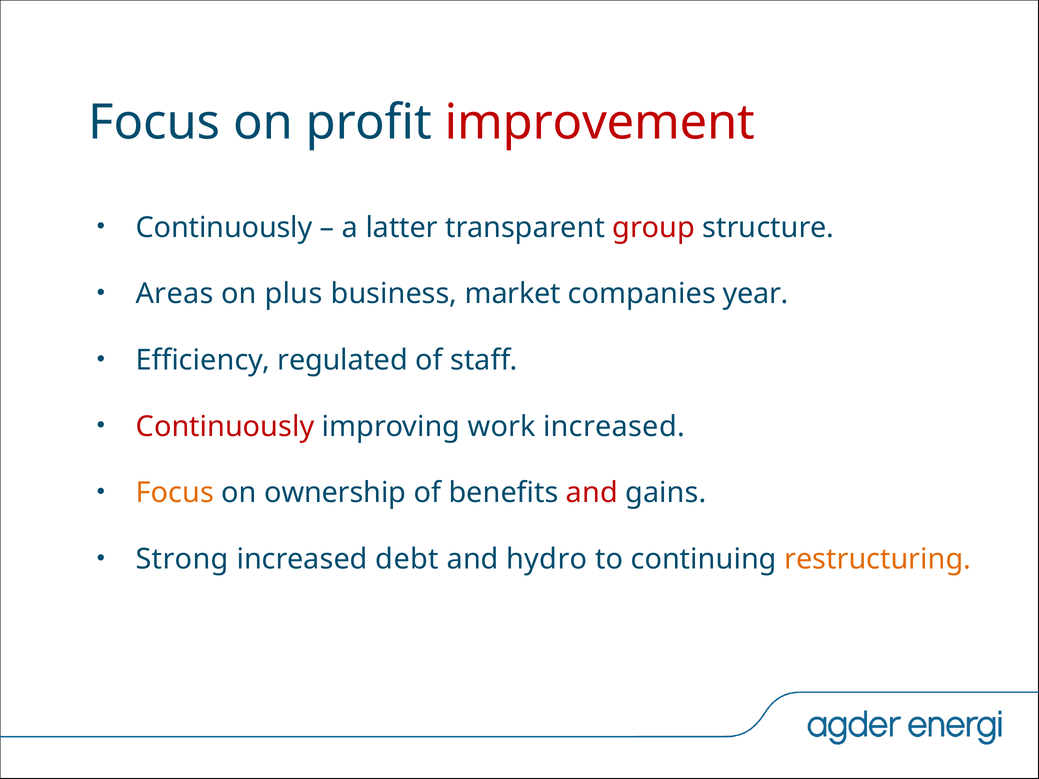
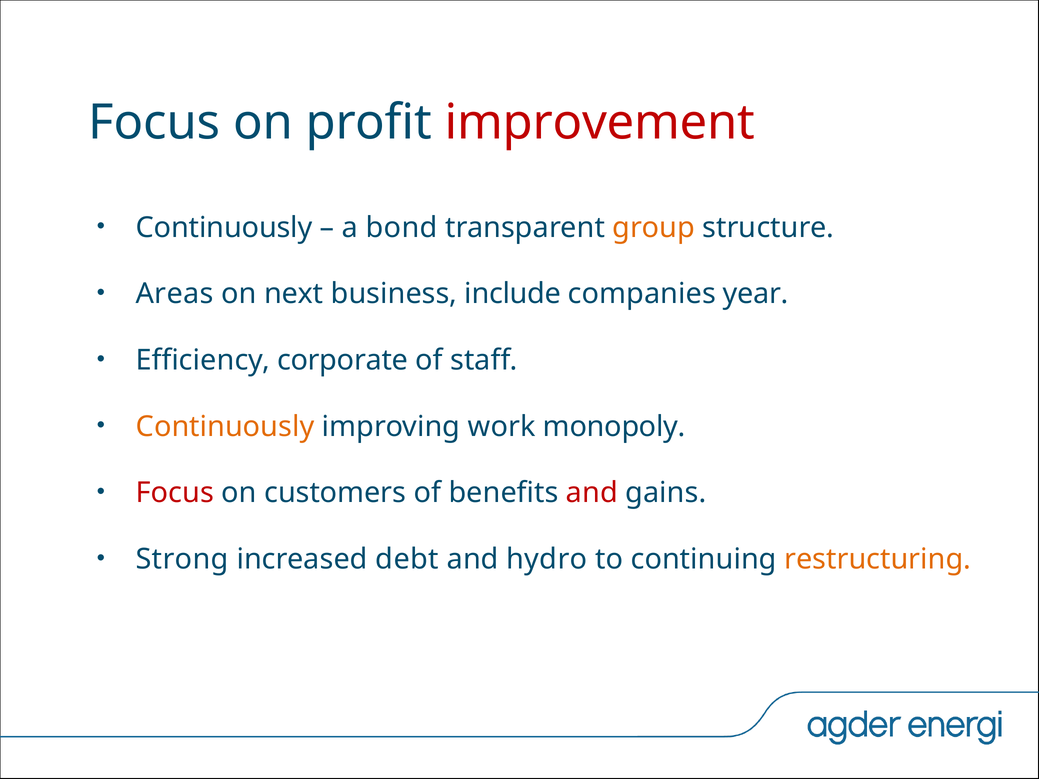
latter: latter -> bond
group colour: red -> orange
plus: plus -> next
market: market -> include
regulated: regulated -> corporate
Continuously at (225, 427) colour: red -> orange
work increased: increased -> monopoly
Focus at (175, 493) colour: orange -> red
ownership: ownership -> customers
